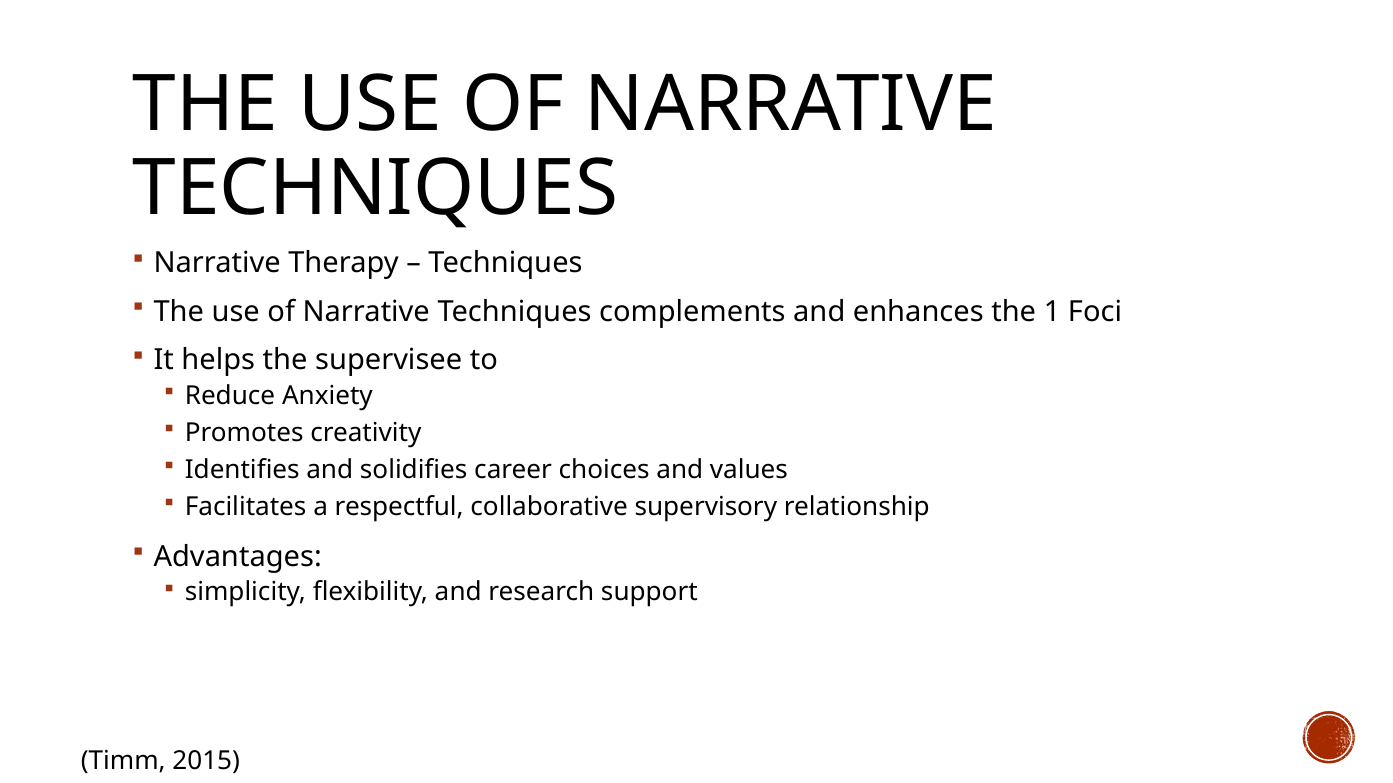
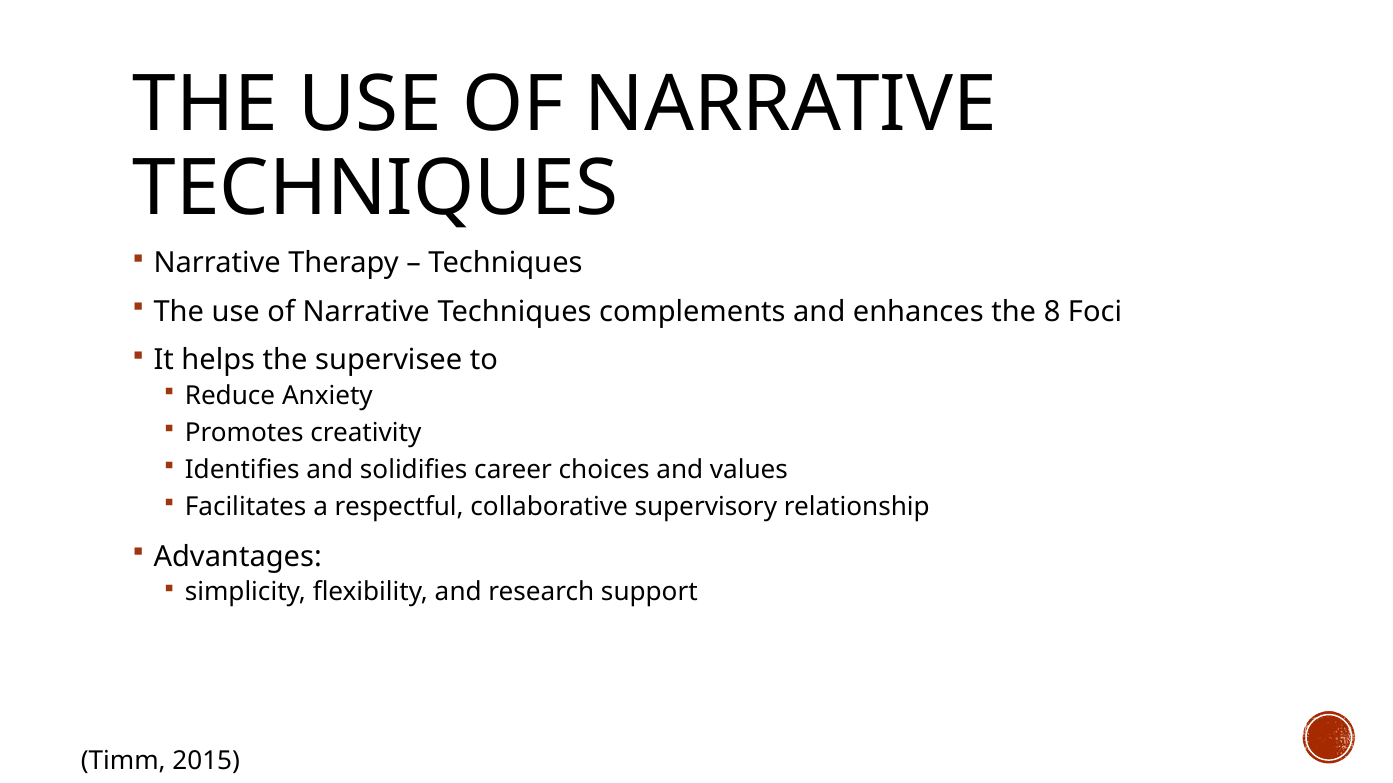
1: 1 -> 8
